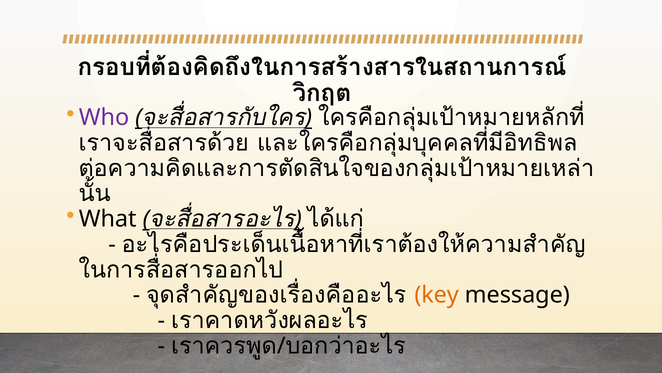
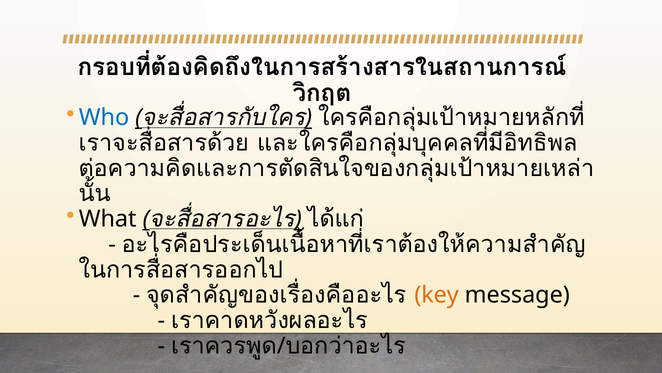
Who colour: purple -> blue
